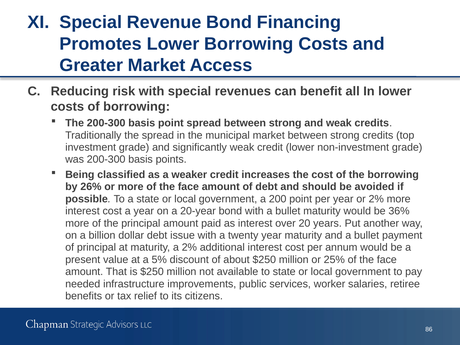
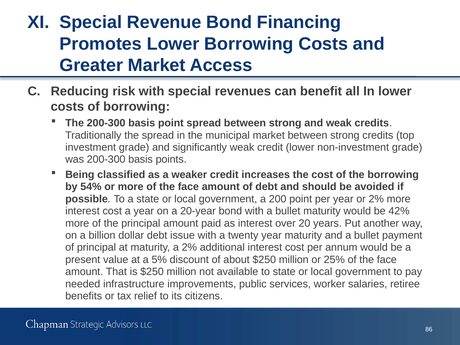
26%: 26% -> 54%
36%: 36% -> 42%
